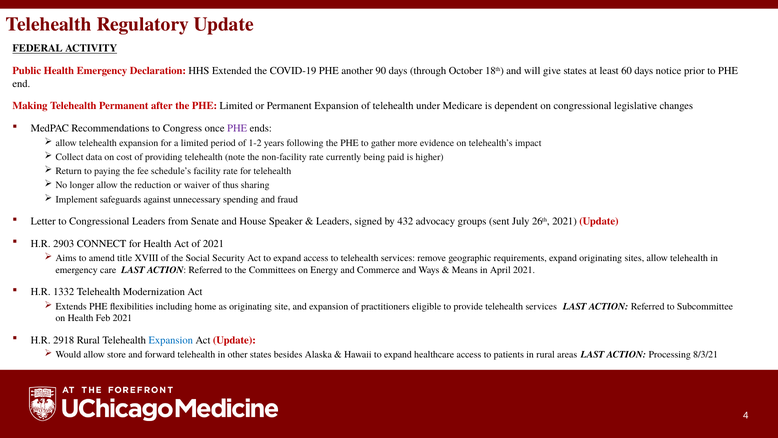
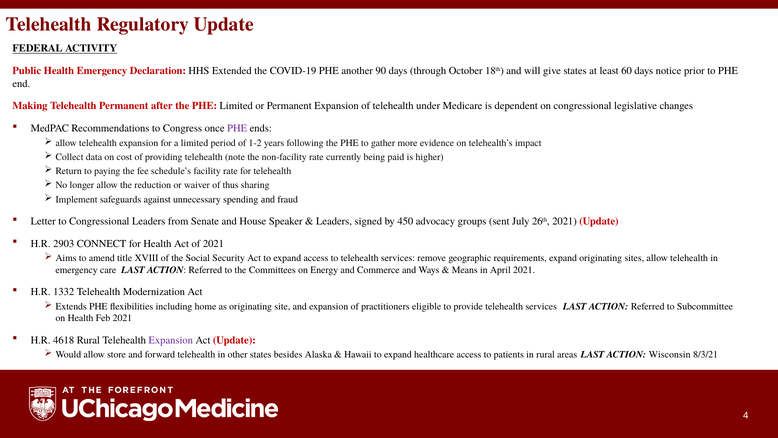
432: 432 -> 450
2918: 2918 -> 4618
Expansion at (171, 340) colour: blue -> purple
Processing: Processing -> Wisconsin
